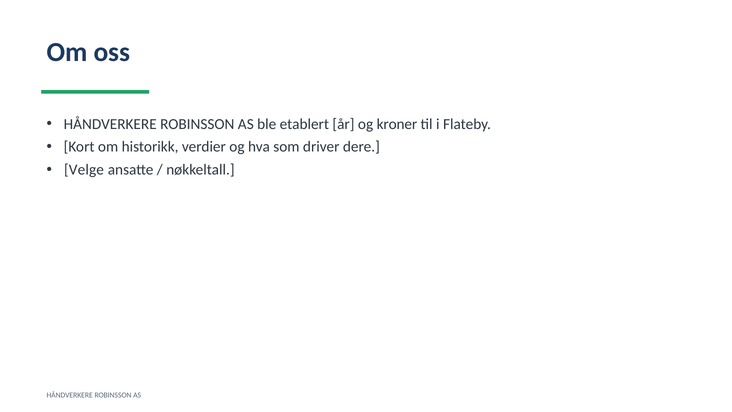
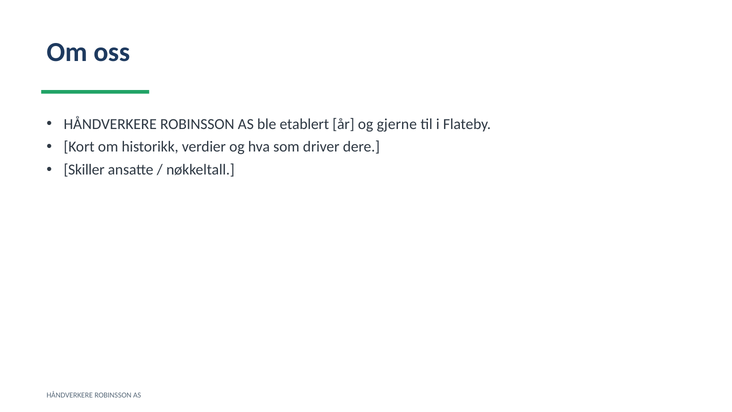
kroner: kroner -> gjerne
Velge: Velge -> Skiller
